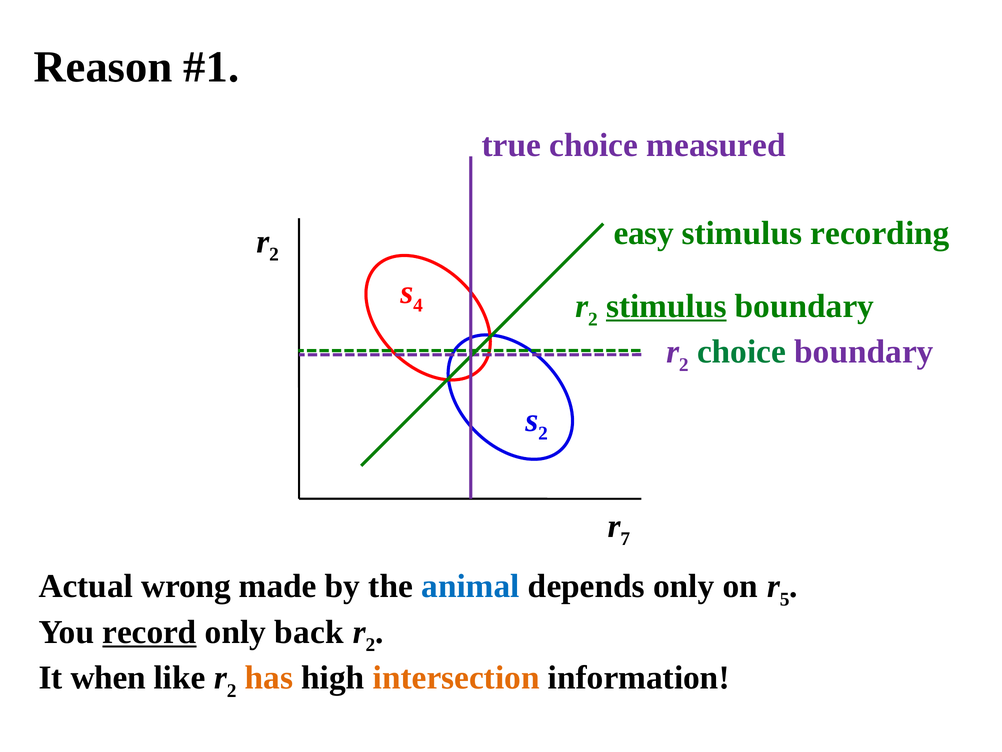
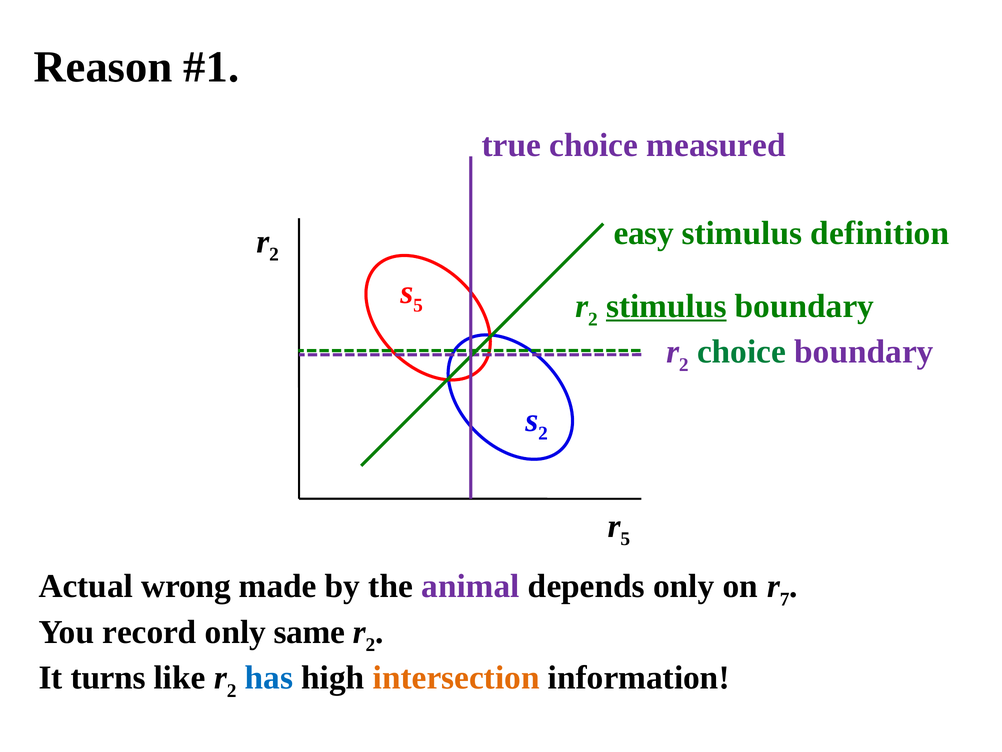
recording: recording -> definition
4 at (418, 305): 4 -> 5
7 at (625, 539): 7 -> 5
animal colour: blue -> purple
5: 5 -> 7
record underline: present -> none
back: back -> same
when: when -> turns
has colour: orange -> blue
